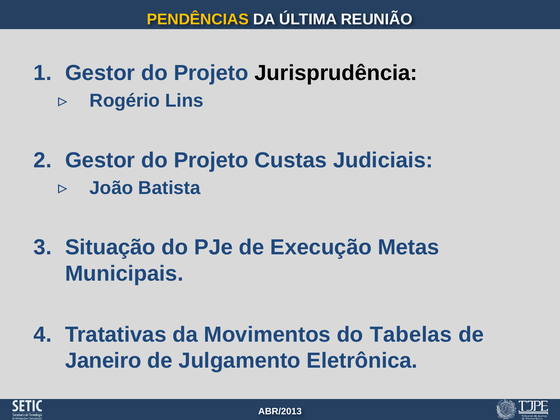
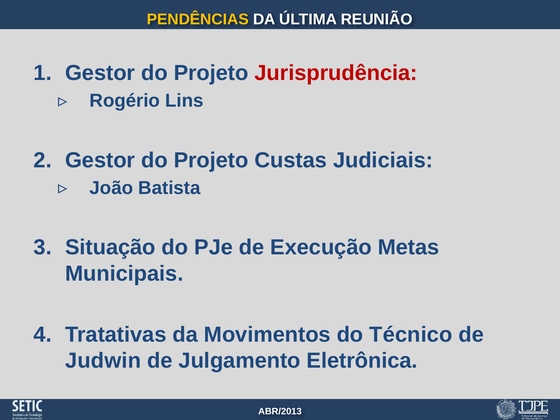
Jurisprudência colour: black -> red
Tabelas: Tabelas -> Técnico
Janeiro: Janeiro -> Judwin
